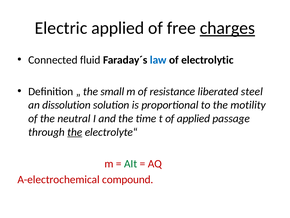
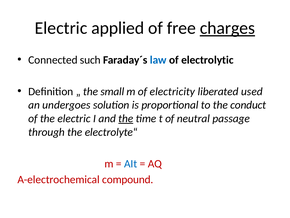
fluid: fluid -> such
resistance: resistance -> electricity
steel: steel -> used
dissolution: dissolution -> undergoes
motility: motility -> conduct
the neutral: neutral -> electric
the at (126, 118) underline: none -> present
of applied: applied -> neutral
the at (75, 132) underline: present -> none
AIt colour: green -> blue
